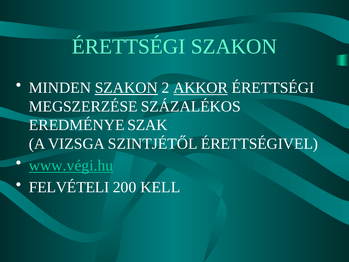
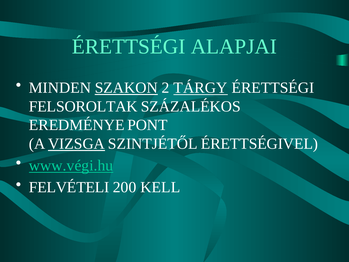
ÉRETTSÉGI SZAKON: SZAKON -> ALAPJAI
AKKOR: AKKOR -> TÁRGY
MEGSZERZÉSE: MEGSZERZÉSE -> FELSOROLTAK
SZAK: SZAK -> PONT
VIZSGA underline: none -> present
